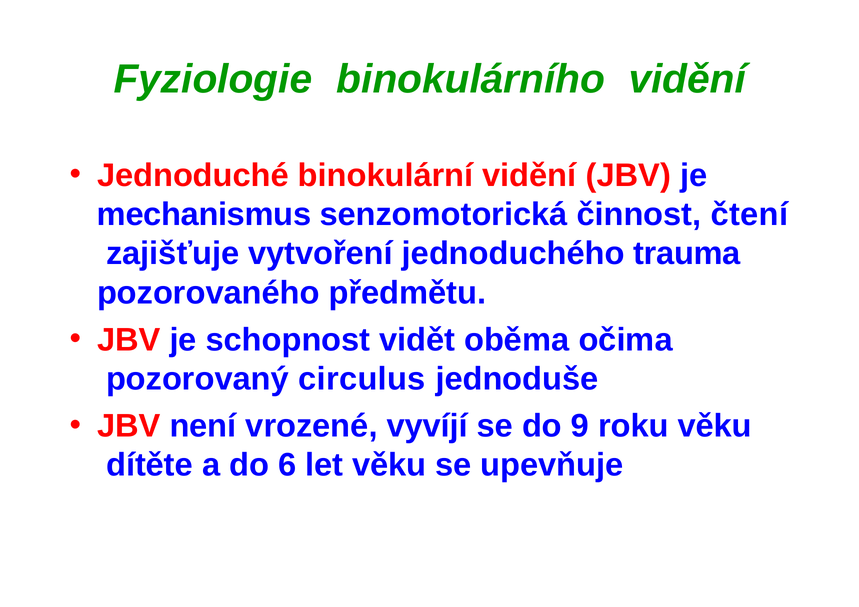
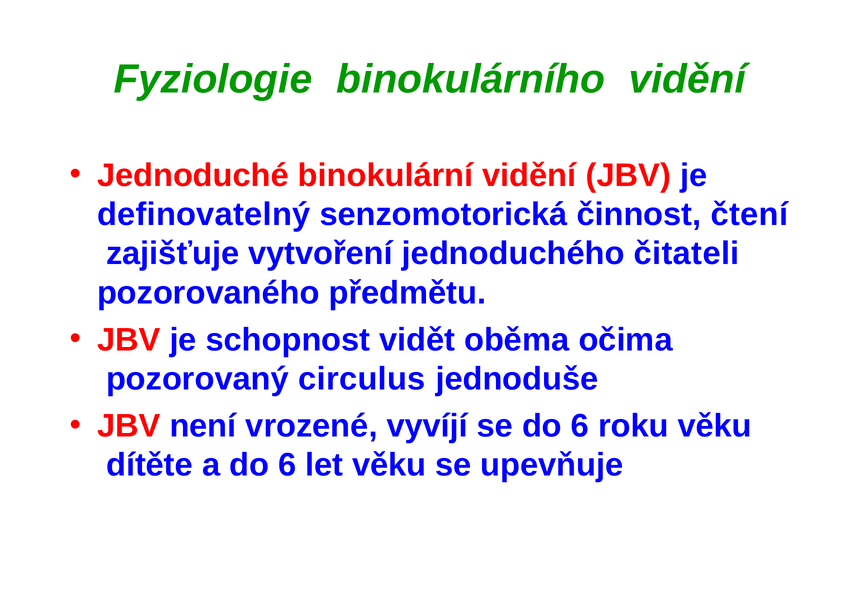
mechanismus: mechanismus -> definovatelný
trauma: trauma -> čitateli
se do 9: 9 -> 6
